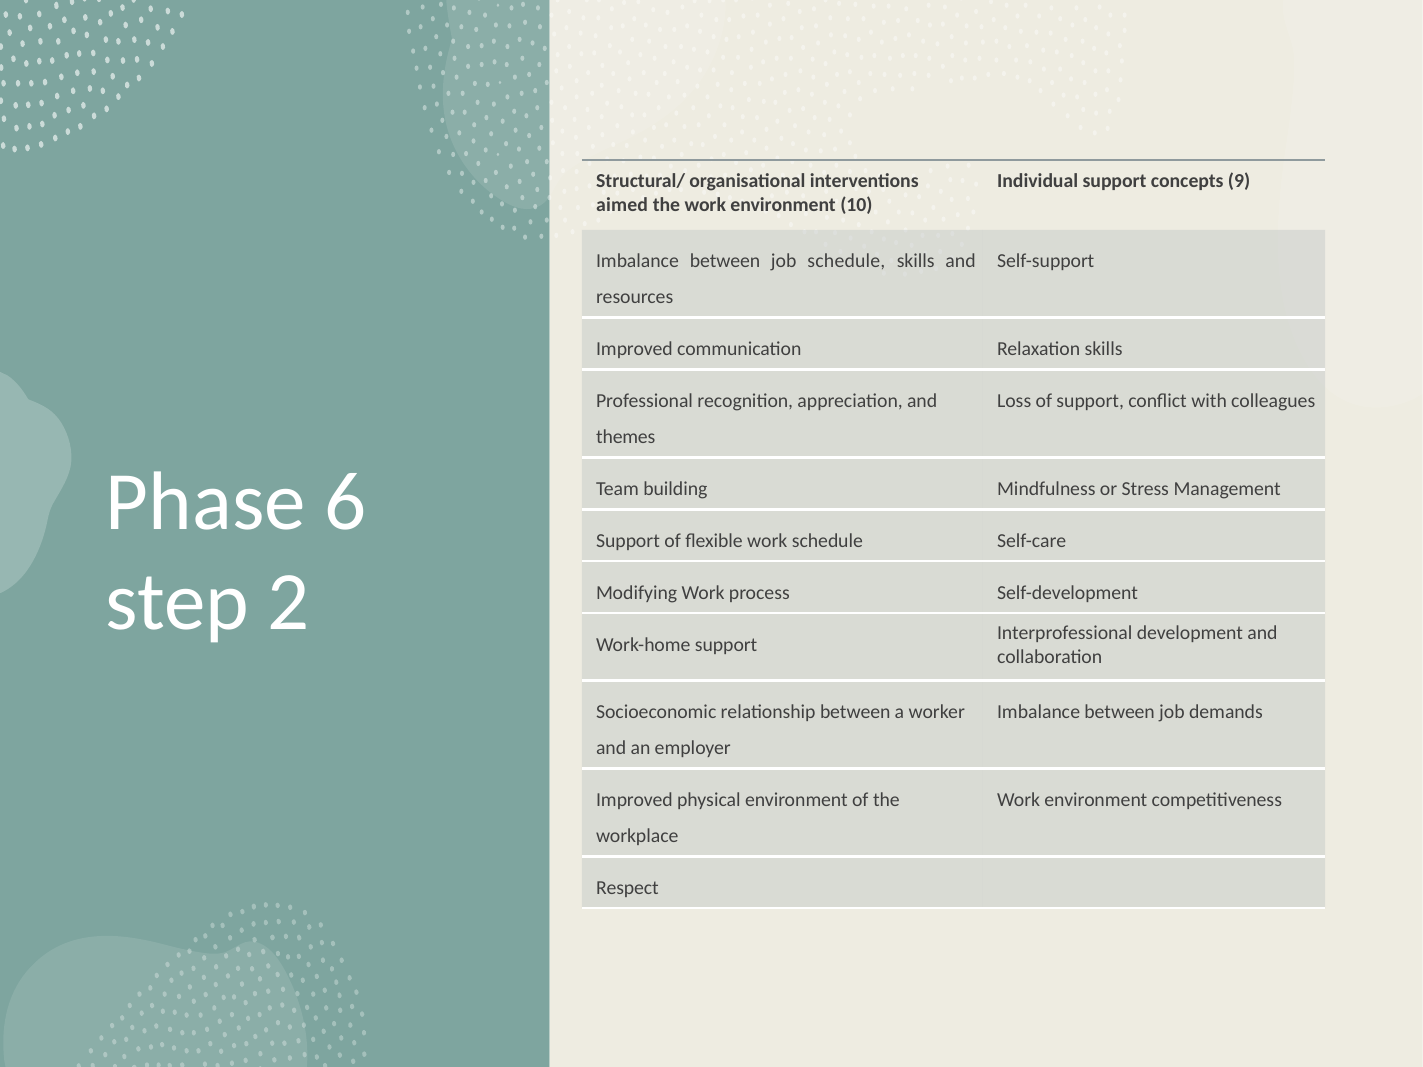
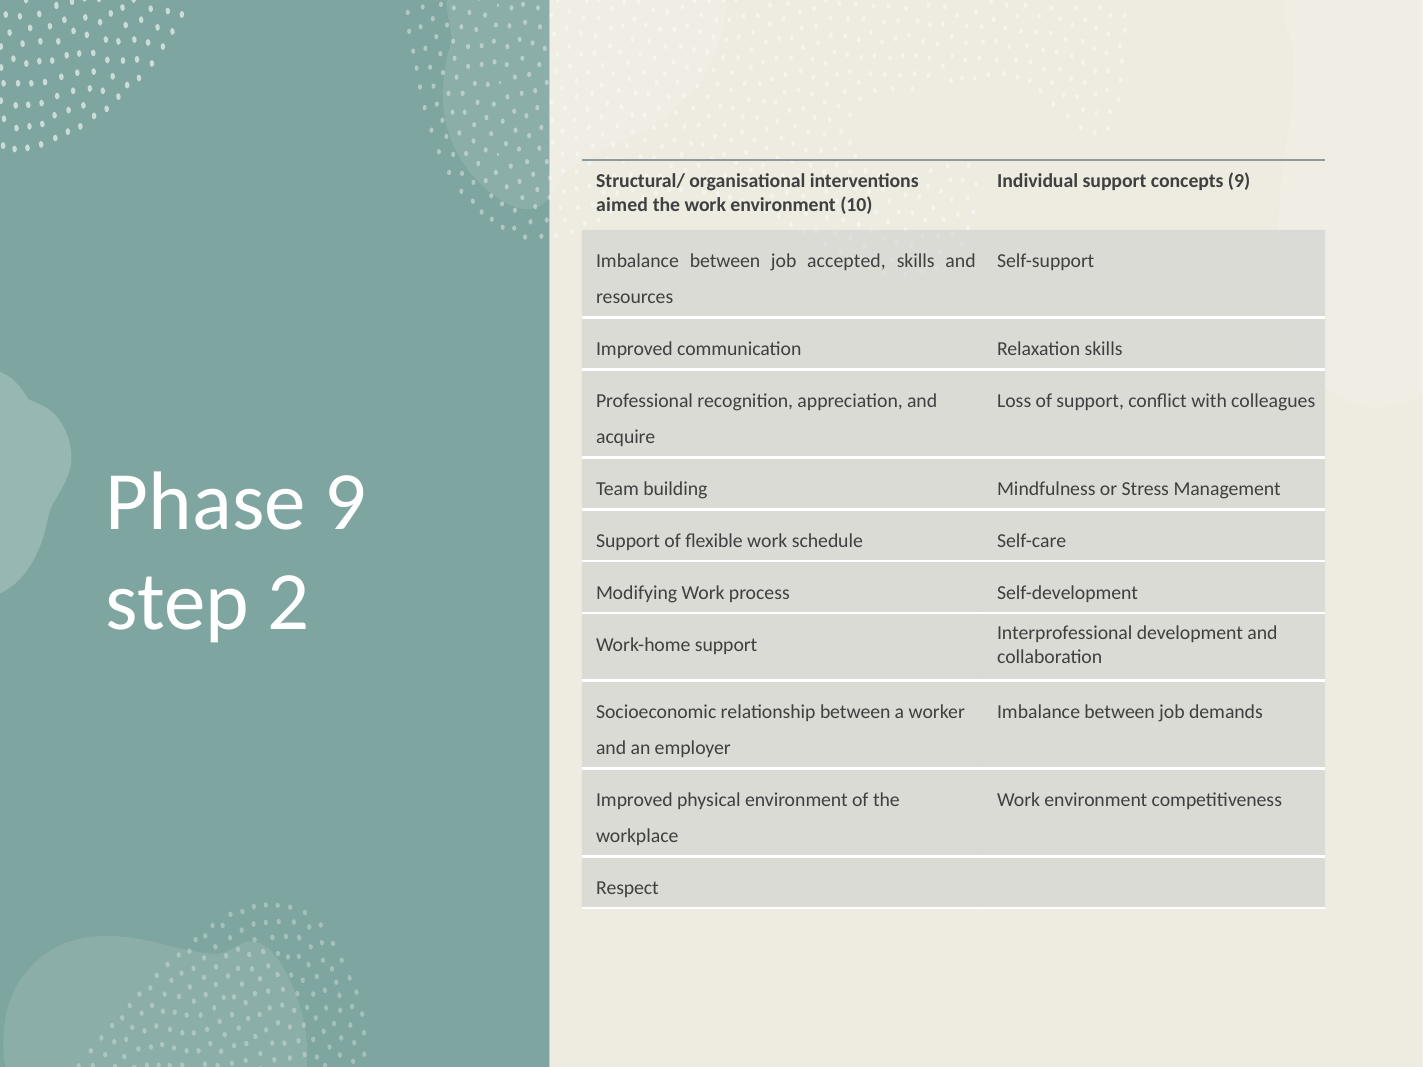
job schedule: schedule -> accepted
themes: themes -> acquire
Phase 6: 6 -> 9
